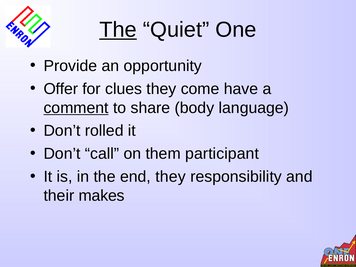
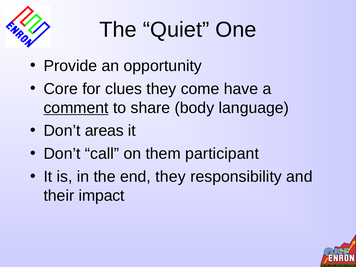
The at (118, 30) underline: present -> none
Offer: Offer -> Core
rolled: rolled -> areas
makes: makes -> impact
